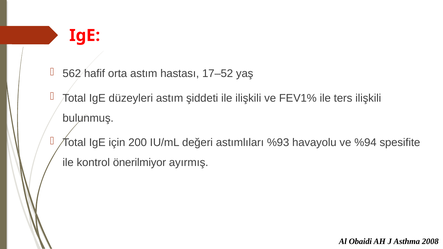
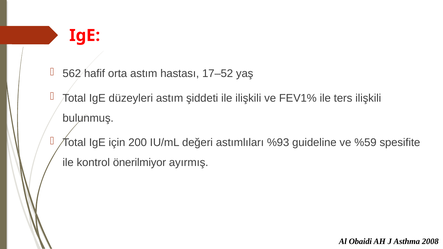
havayolu: havayolu -> guideline
%94: %94 -> %59
